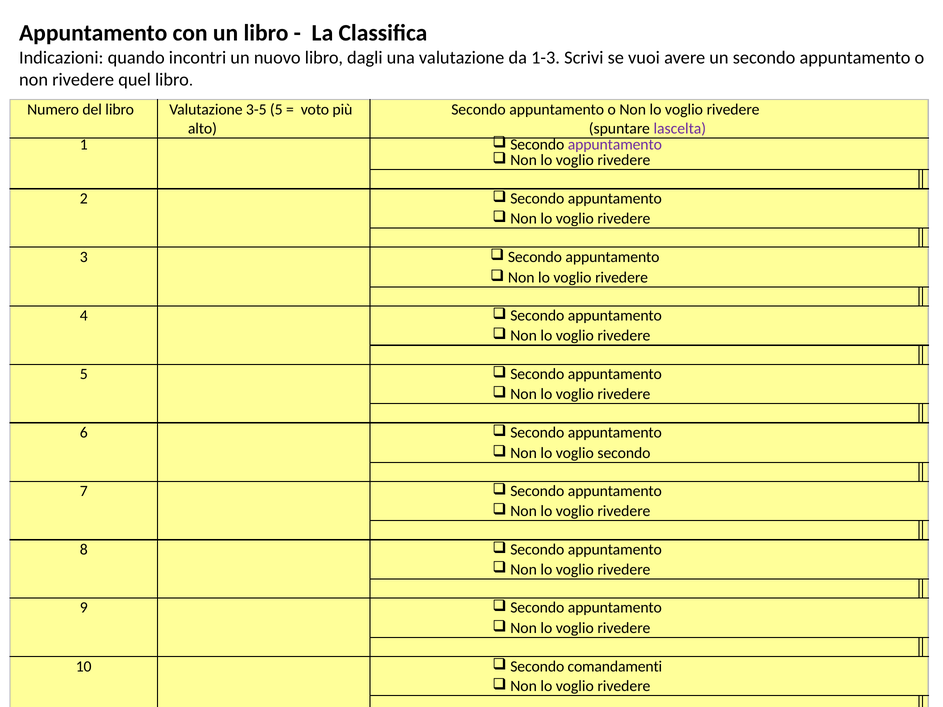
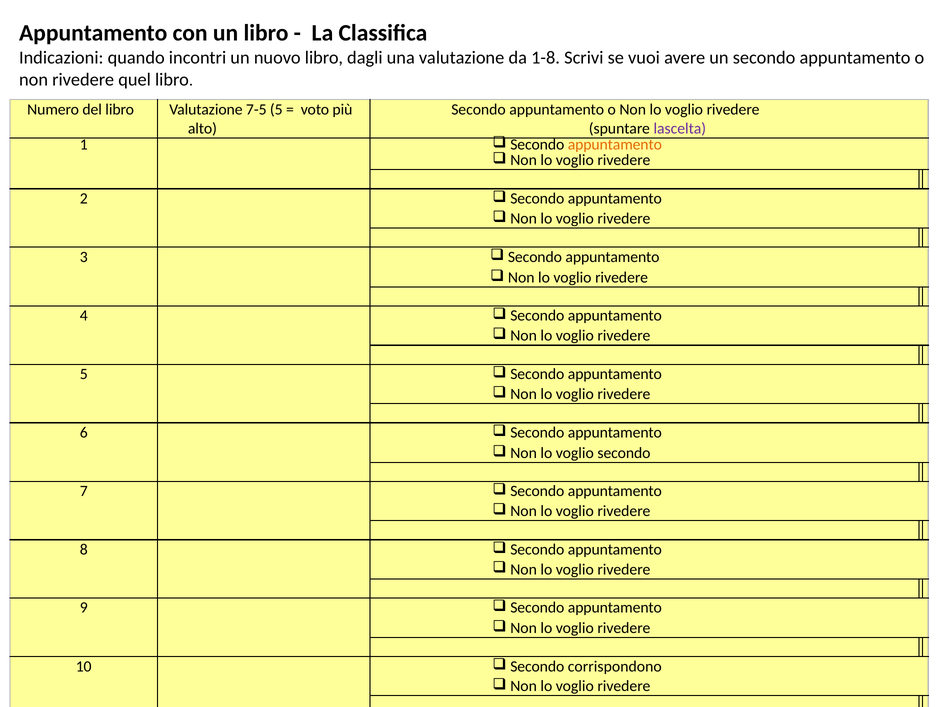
1-3: 1-3 -> 1-8
3-5: 3-5 -> 7-5
appuntamento at (615, 144) colour: purple -> orange
comandamenti: comandamenti -> corrispondono
